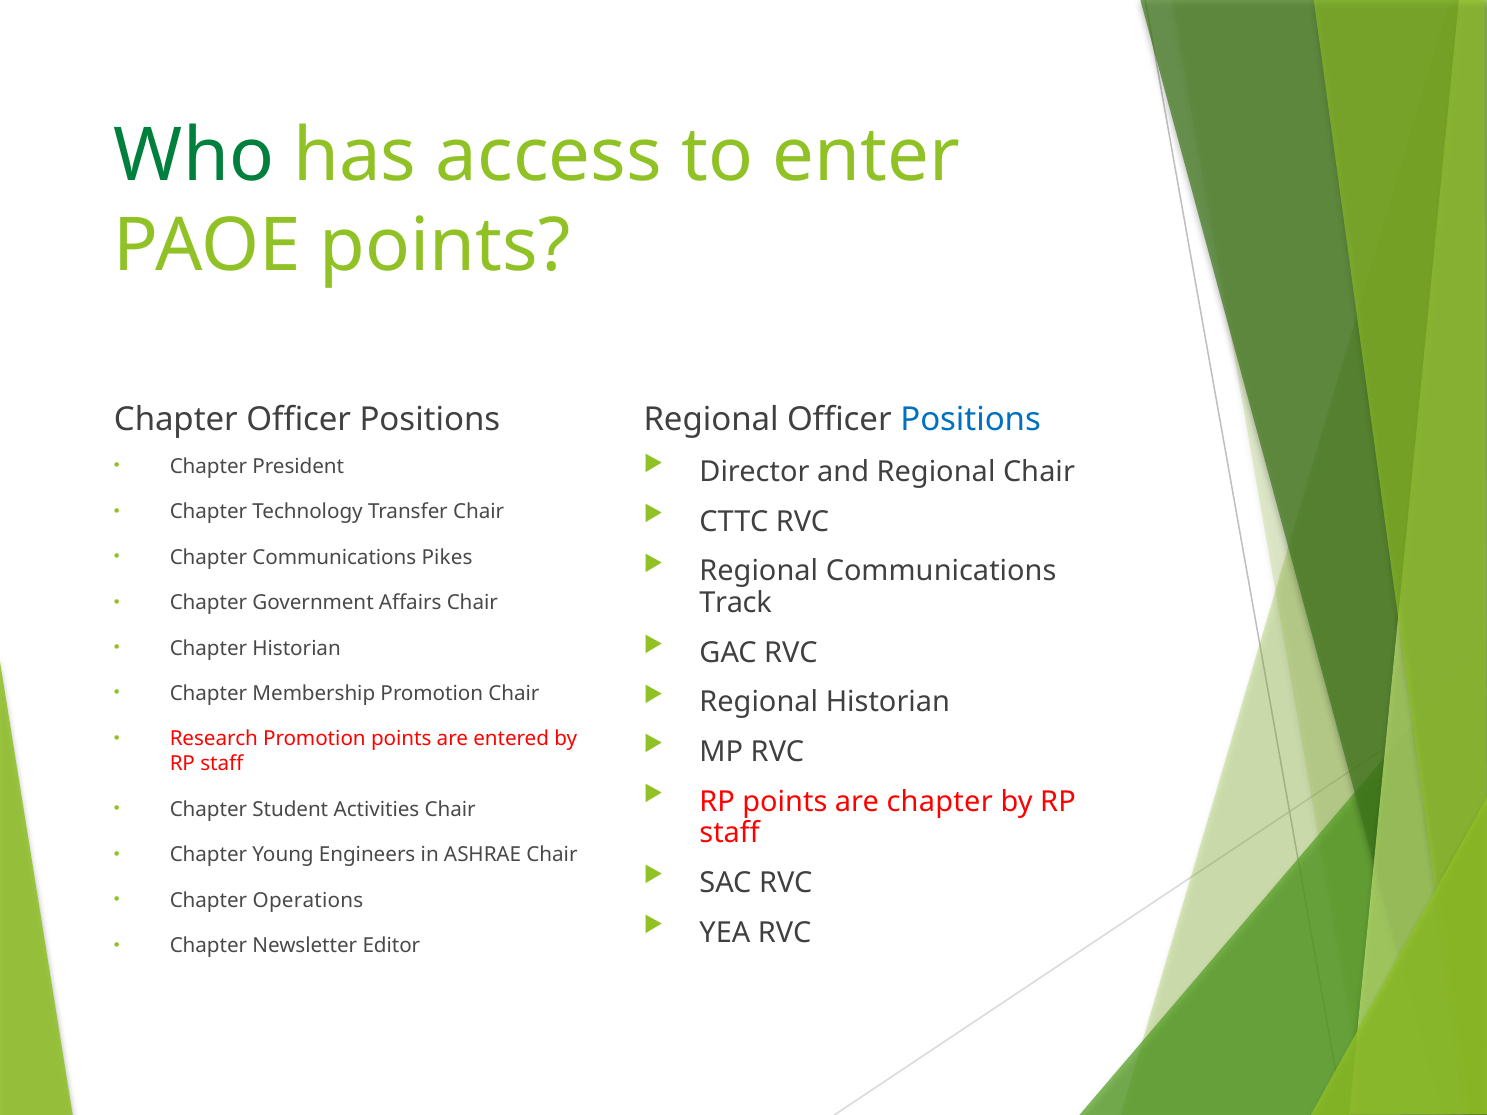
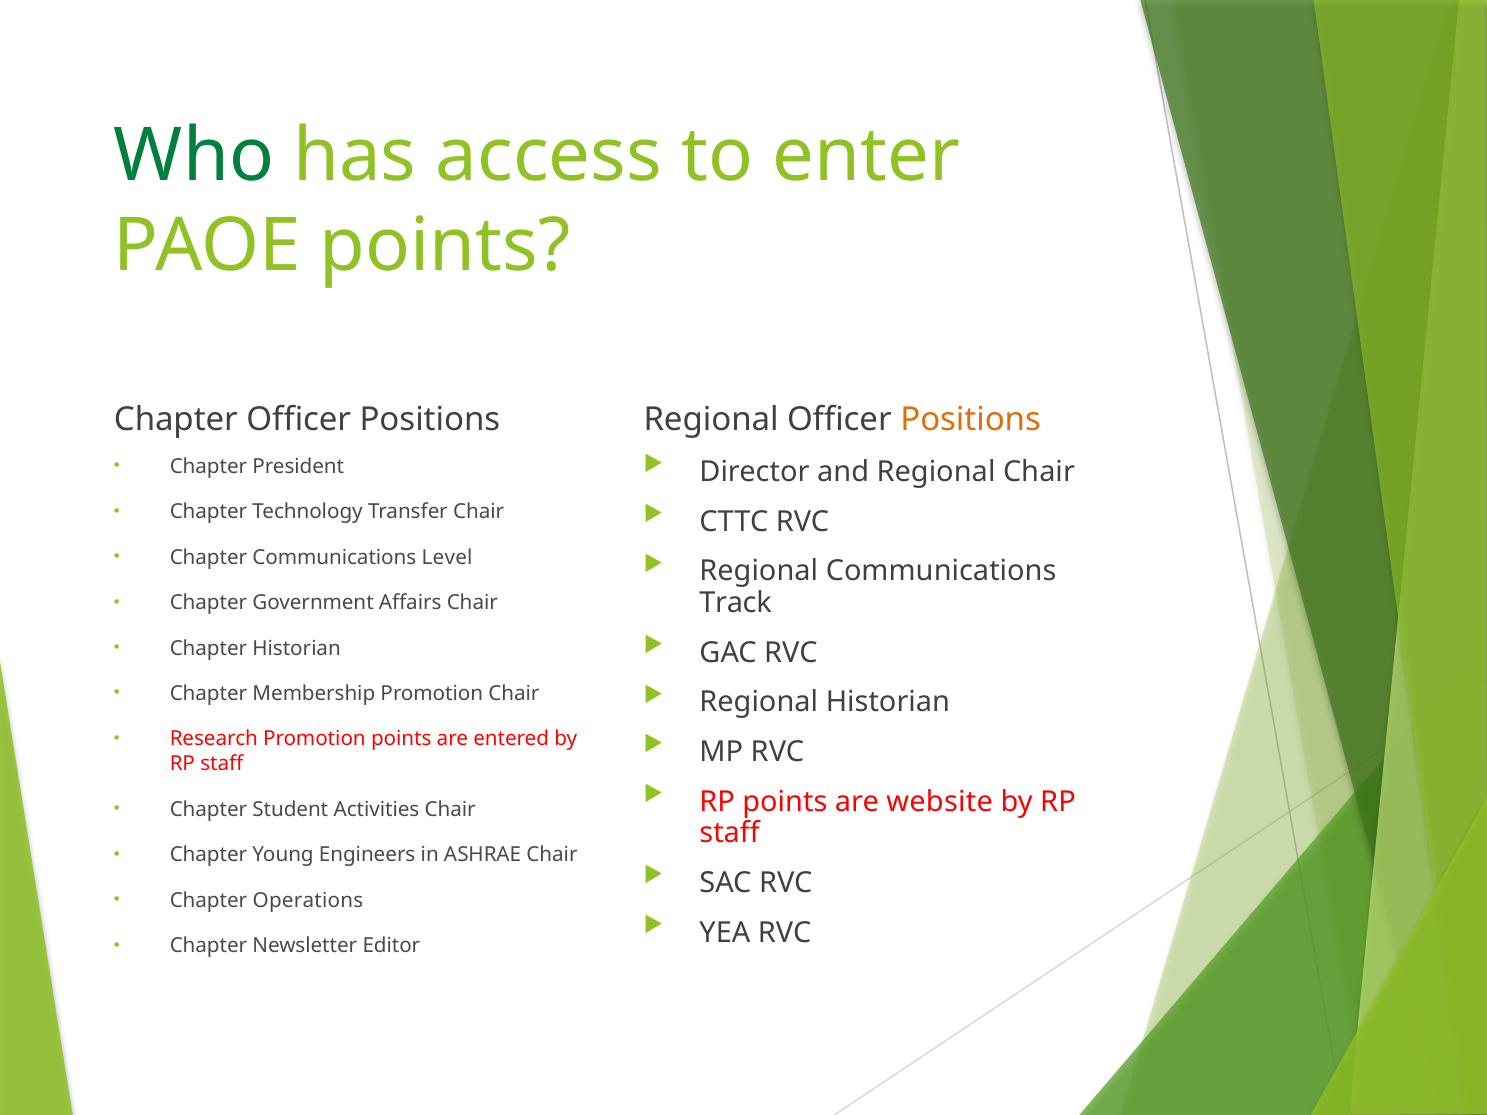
Positions at (971, 420) colour: blue -> orange
Pikes: Pikes -> Level
are chapter: chapter -> website
